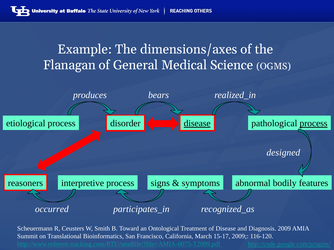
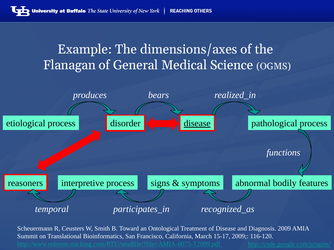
process at (314, 124) underline: present -> none
designed: designed -> functions
occurred: occurred -> temporal
